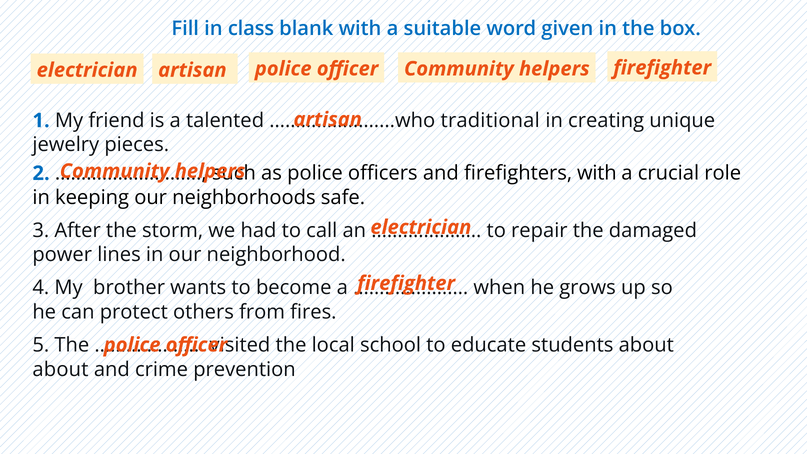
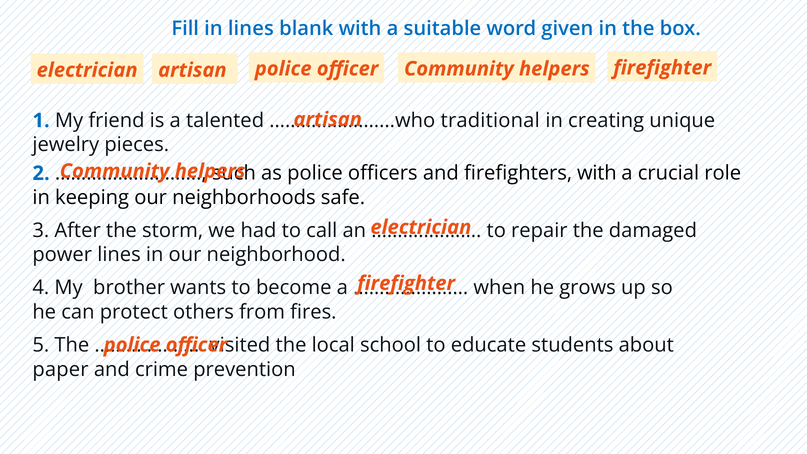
in class: class -> lines
about at (60, 369): about -> paper
